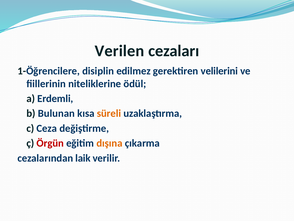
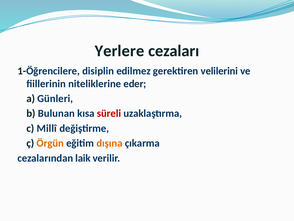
Verilen: Verilen -> Yerlere
ödül: ödül -> eder
Erdemli: Erdemli -> Günleri
süreli colour: orange -> red
Ceza: Ceza -> Millî
Örgün colour: red -> orange
